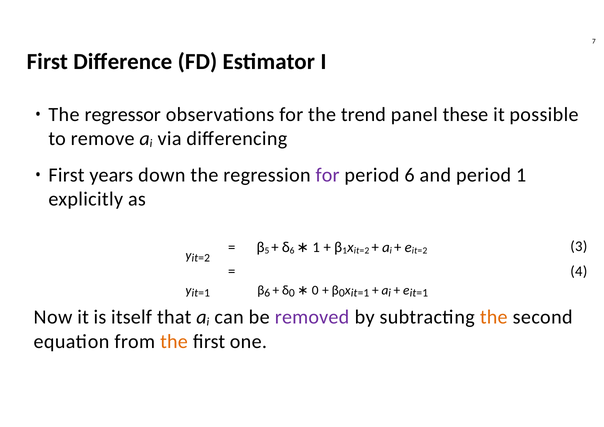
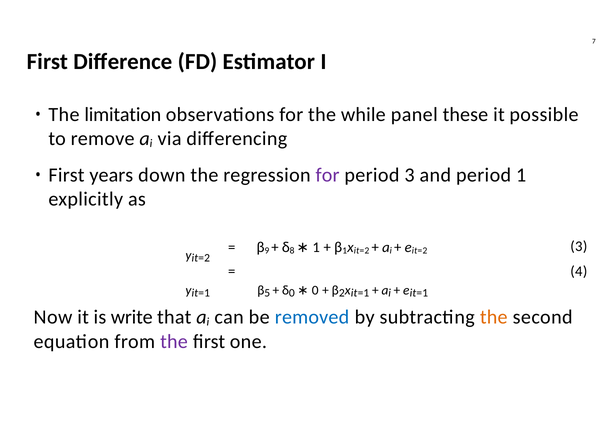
regressor: regressor -> limitation
trend: trend -> while
period 6: 6 -> 3
5: 5 -> 9
6 at (292, 251): 6 -> 8
6 at (267, 293): 6 -> 5
0 at (342, 293): 0 -> 2
itself: itself -> write
removed colour: purple -> blue
the at (174, 342) colour: orange -> purple
